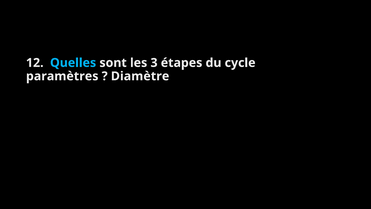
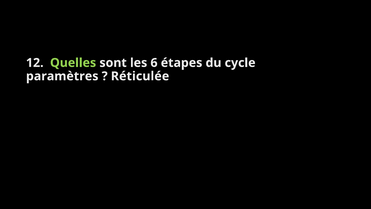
Quelles colour: light blue -> light green
3: 3 -> 6
Diamètre: Diamètre -> Réticulée
